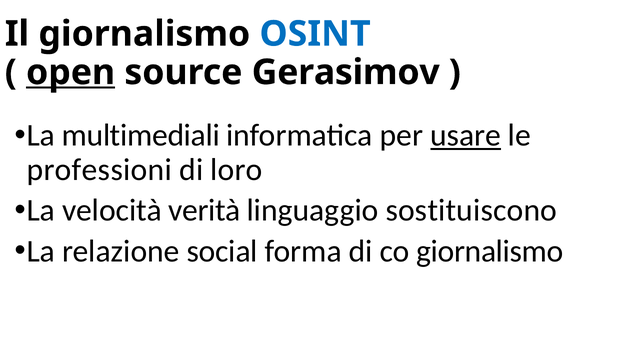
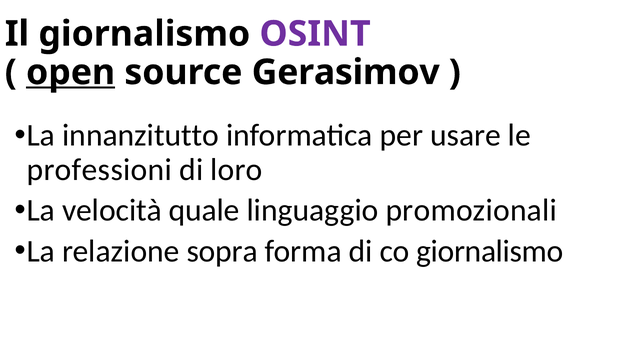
OSINT colour: blue -> purple
multimediali: multimediali -> innanzitutto
usare underline: present -> none
verità: verità -> quale
sostituiscono: sostituiscono -> promozionali
social: social -> sopra
